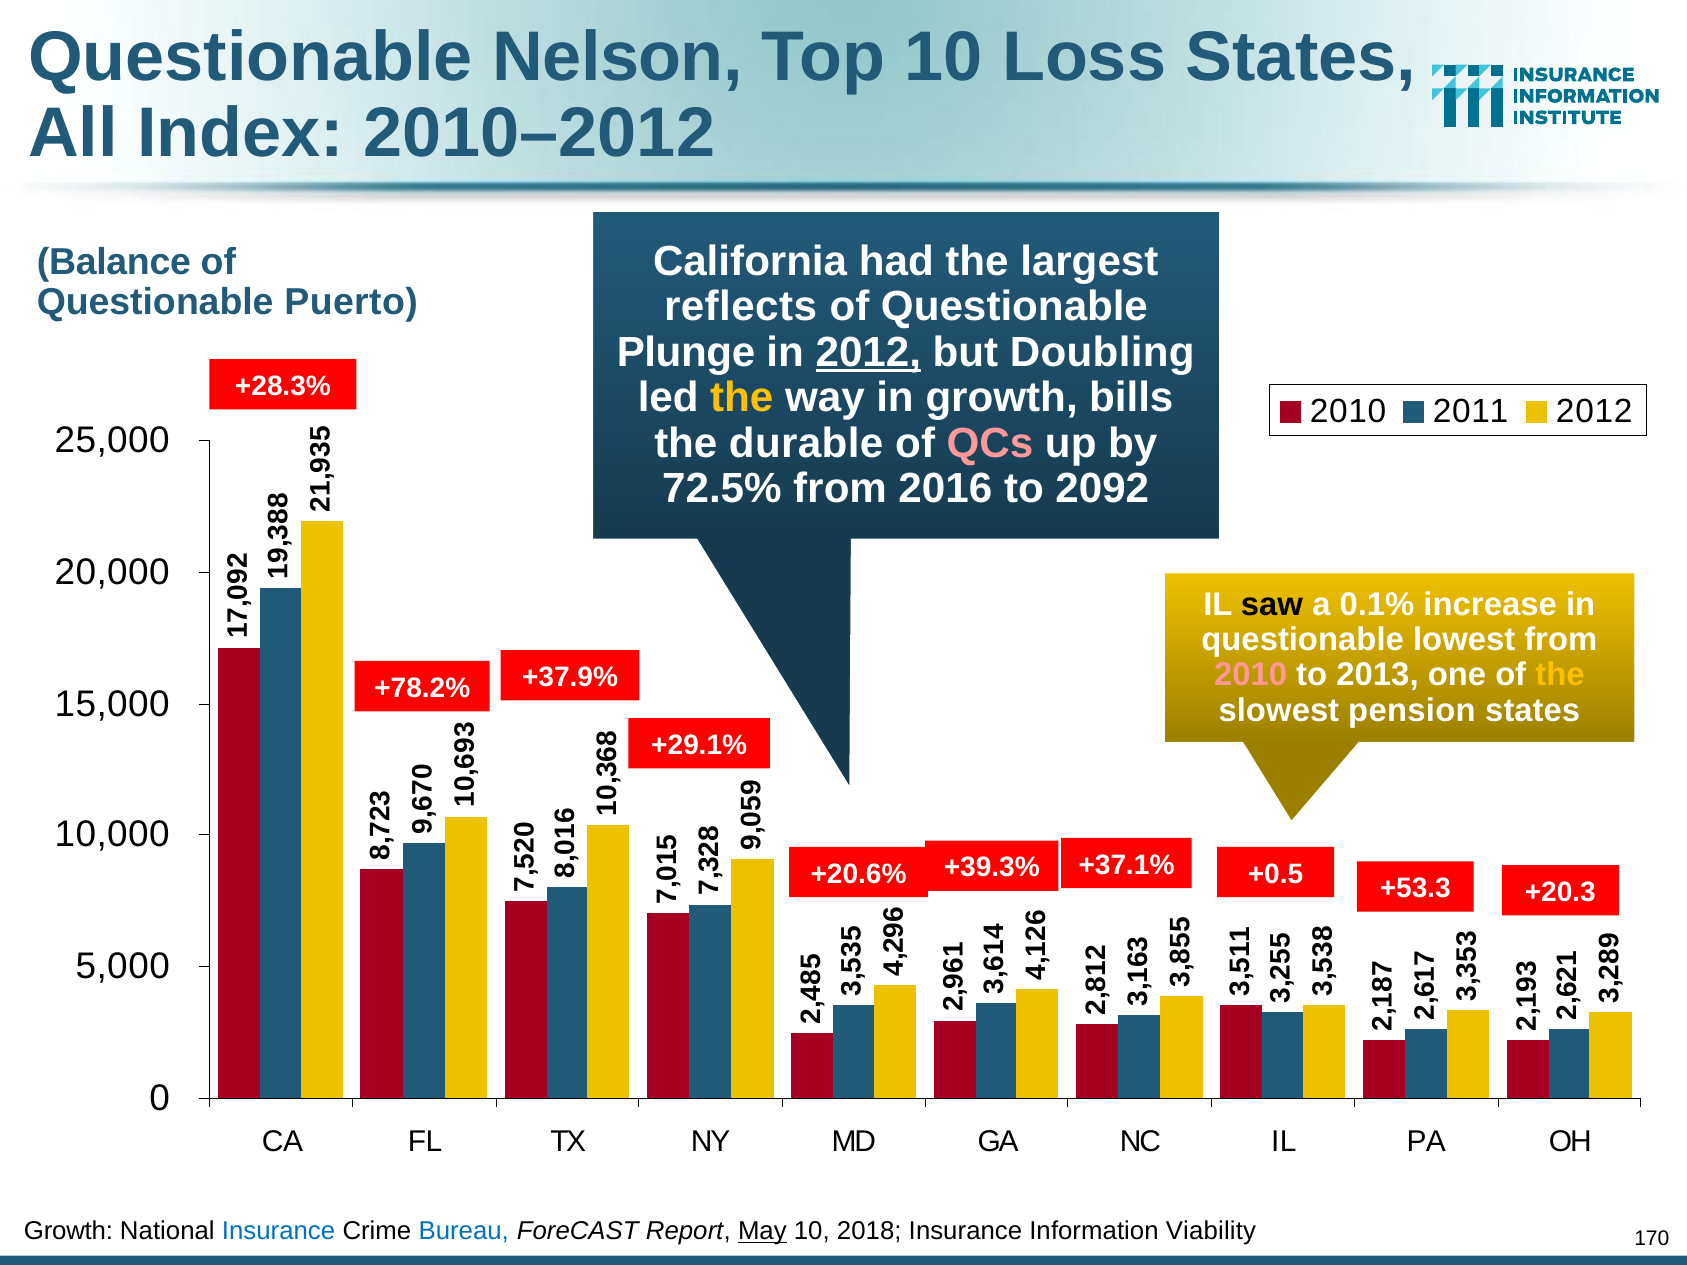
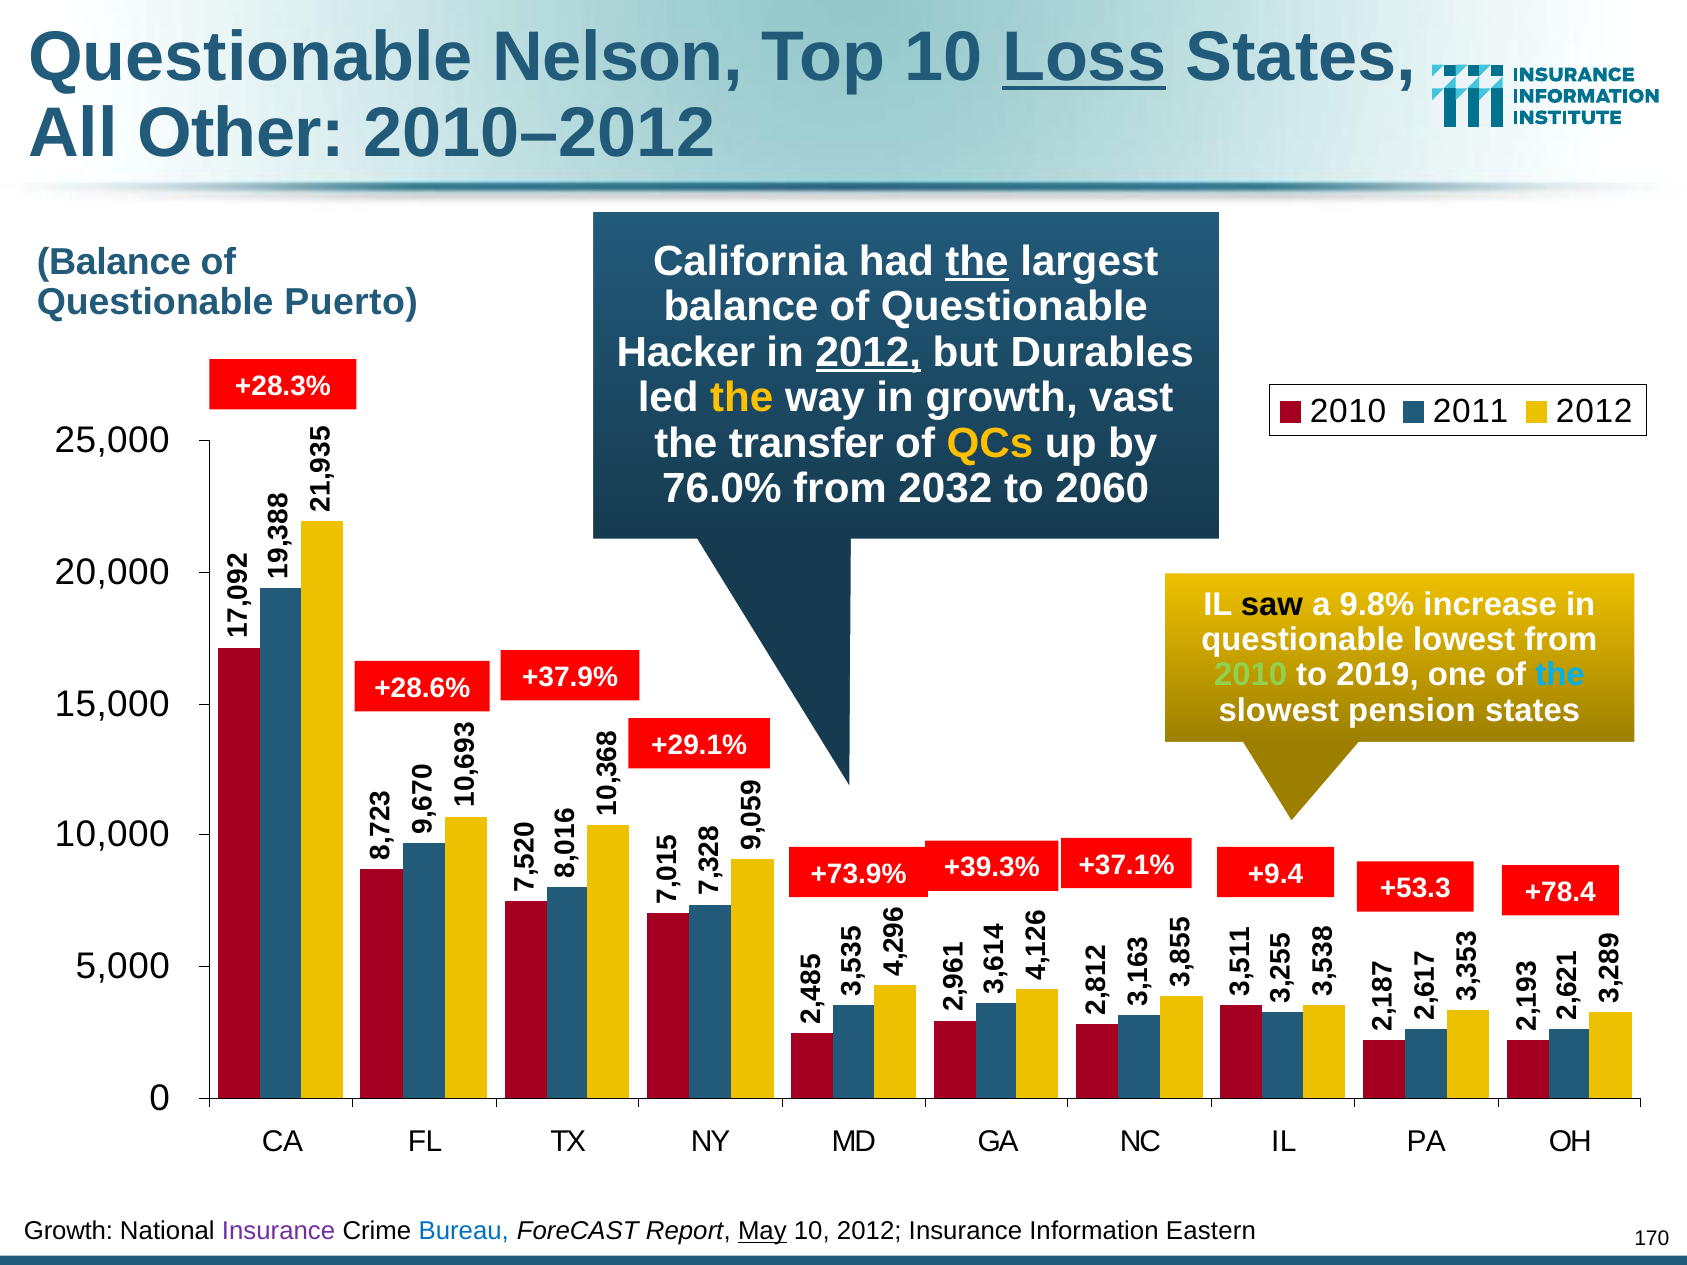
Loss underline: none -> present
Index: Index -> Other
the at (977, 261) underline: none -> present
reflects at (740, 307): reflects -> balance
Plunge: Plunge -> Hacker
Doubling: Doubling -> Durables
bills: bills -> vast
durable: durable -> transfer
QCs colour: pink -> yellow
72.5%: 72.5% -> 76.0%
2016: 2016 -> 2032
2092: 2092 -> 2060
0.1%: 0.1% -> 9.8%
2010 at (1251, 675) colour: pink -> light green
2013: 2013 -> 2019
the at (1560, 675) colour: yellow -> light blue
+78.2%: +78.2% -> +28.6%
+20.6%: +20.6% -> +73.9%
+0.5: +0.5 -> +9.4
+20.3: +20.3 -> +78.4
Insurance at (279, 1232) colour: blue -> purple
10 2018: 2018 -> 2012
Viability: Viability -> Eastern
